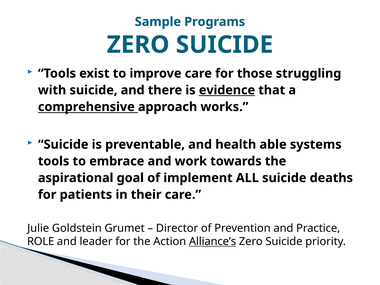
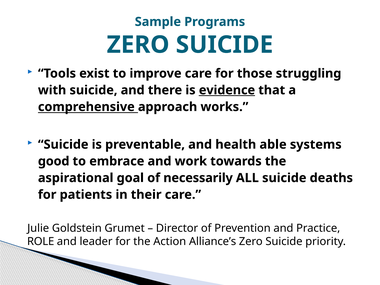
tools at (54, 161): tools -> good
implement: implement -> necessarily
Alliance’s underline: present -> none
